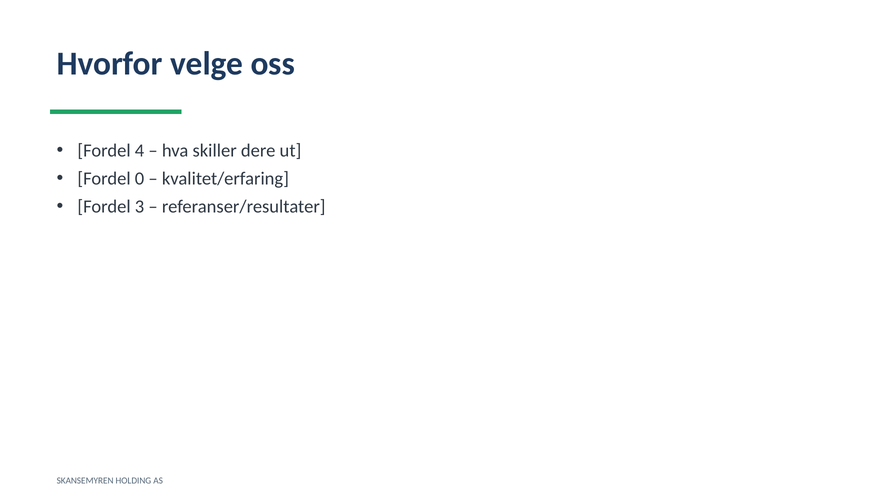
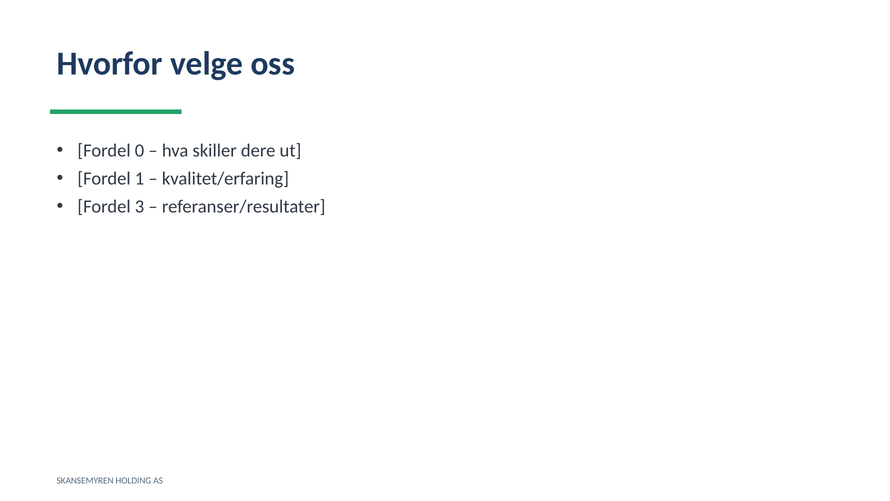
4: 4 -> 0
0: 0 -> 1
